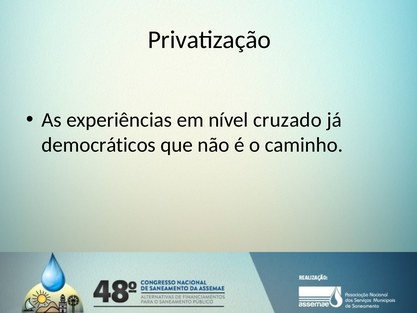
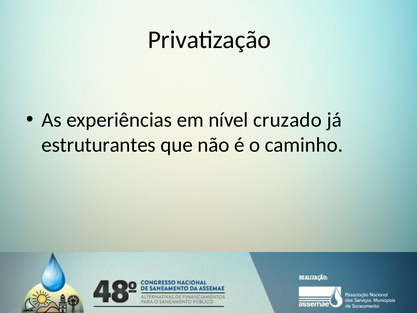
democráticos: democráticos -> estruturantes
